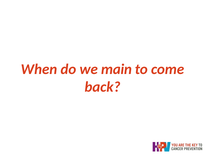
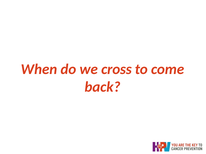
main: main -> cross
